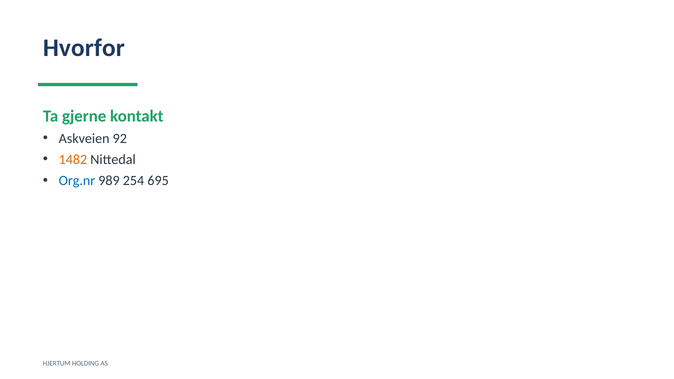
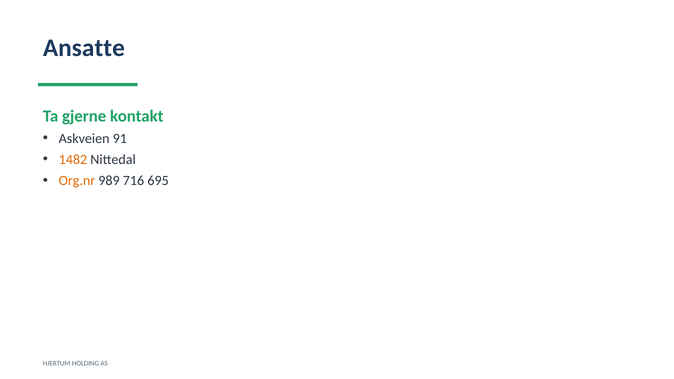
Hvorfor: Hvorfor -> Ansatte
92: 92 -> 91
Org.nr colour: blue -> orange
254: 254 -> 716
